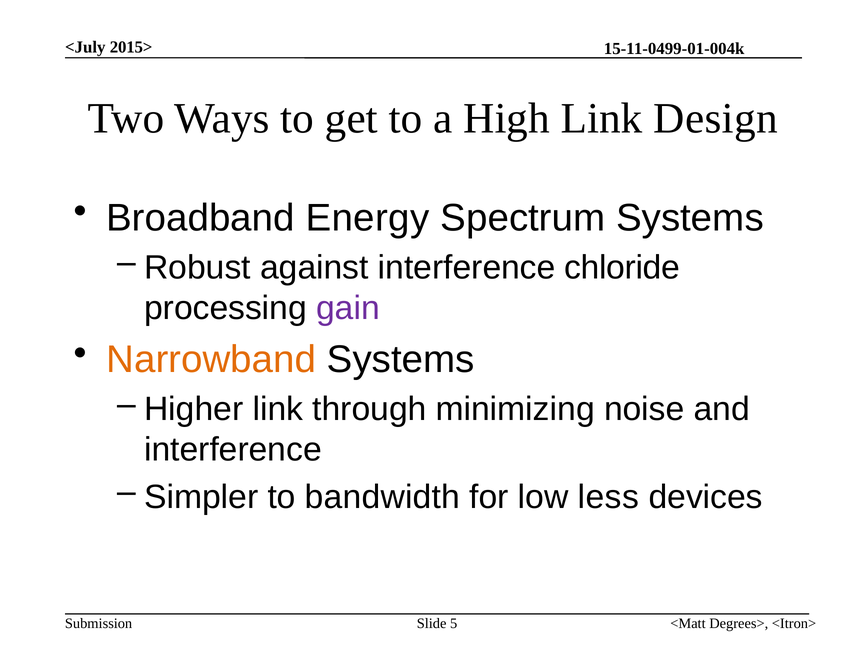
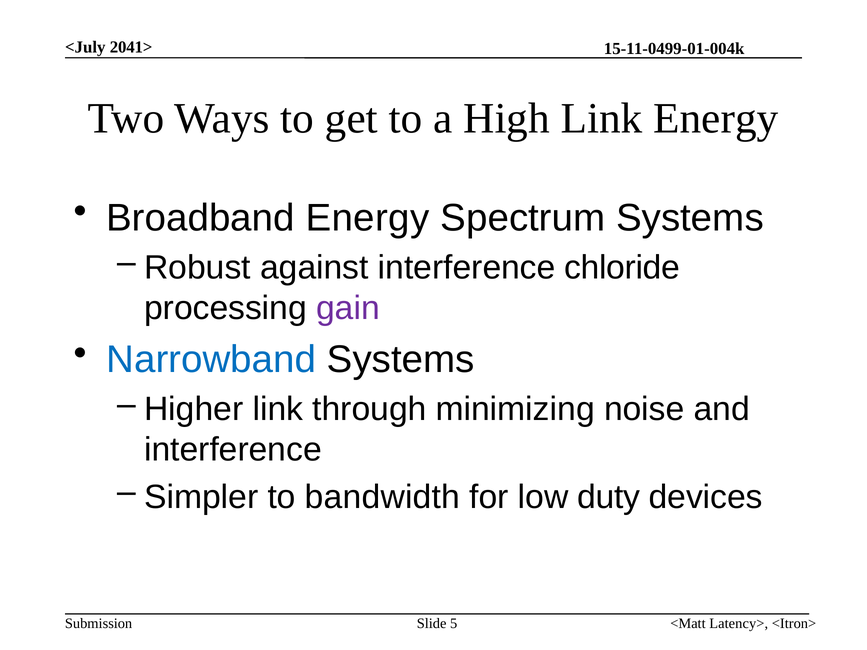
2015>: 2015> -> 2041>
Link Design: Design -> Energy
Narrowband colour: orange -> blue
less: less -> duty
Degrees>: Degrees> -> Latency>
